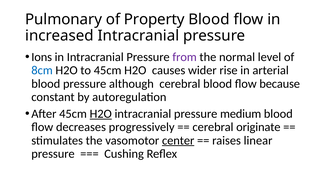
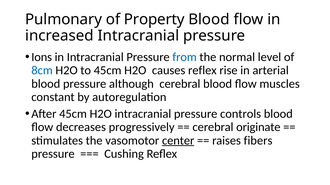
from colour: purple -> blue
causes wider: wider -> reflex
because: because -> muscles
H2O at (101, 114) underline: present -> none
medium: medium -> controls
linear: linear -> fibers
